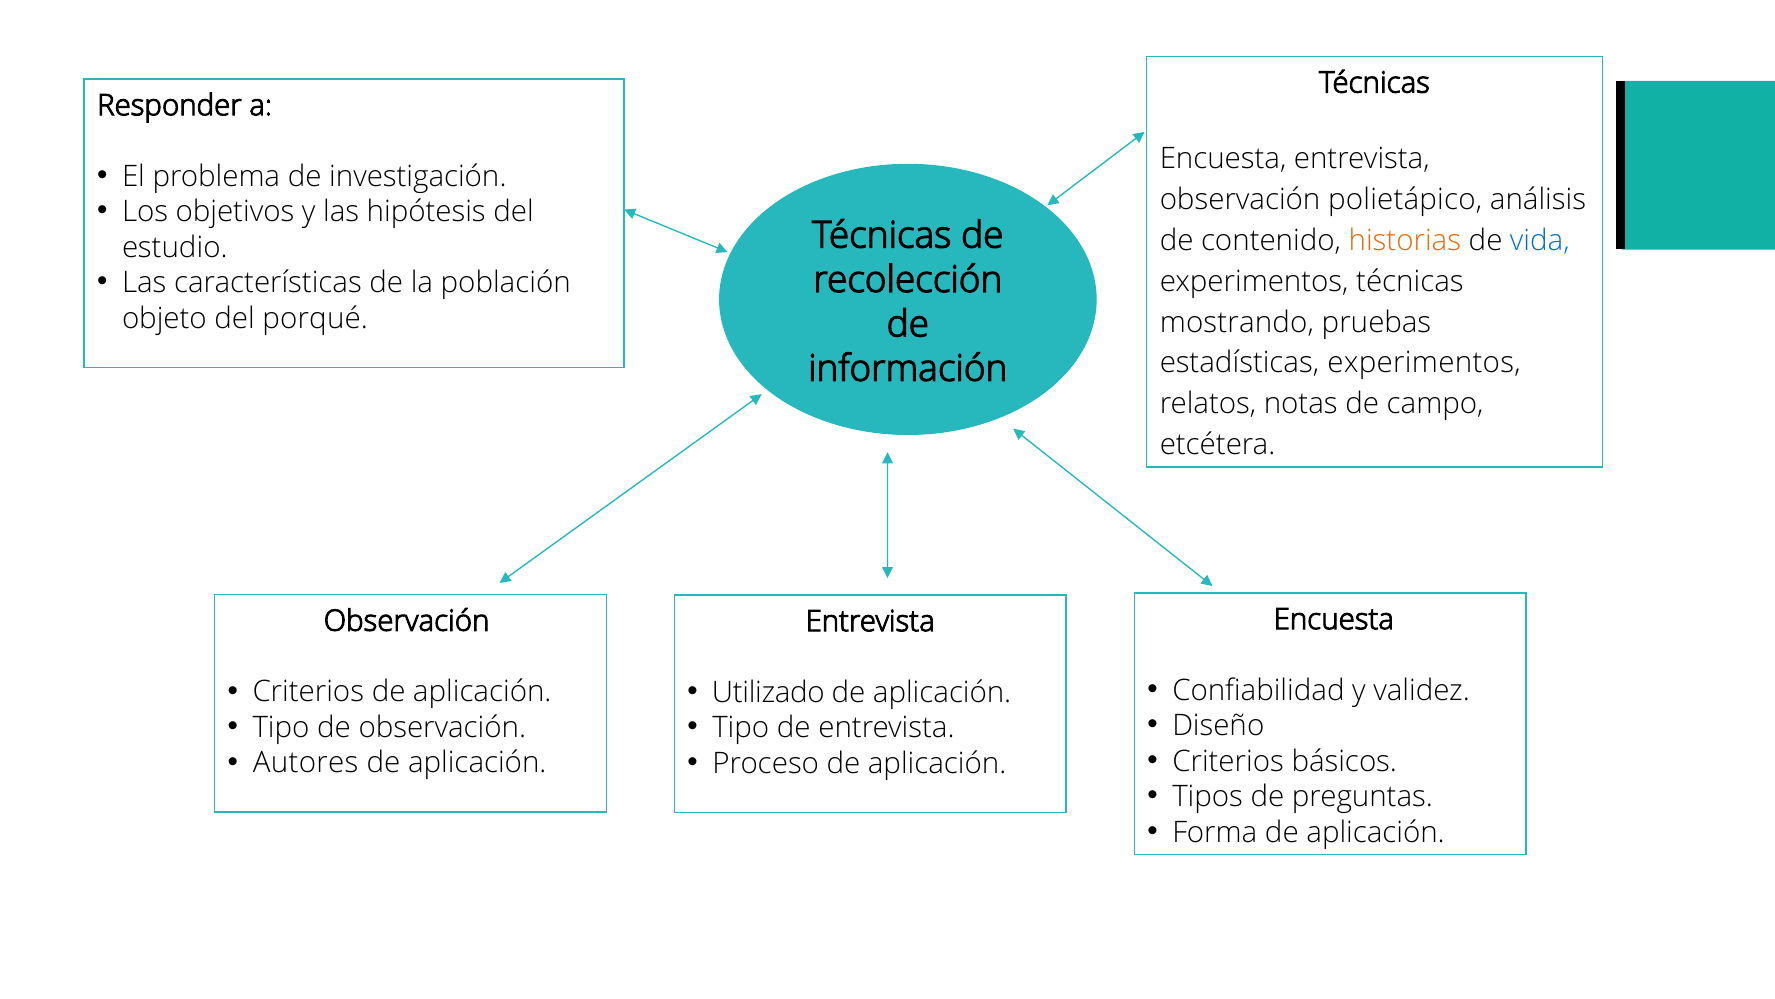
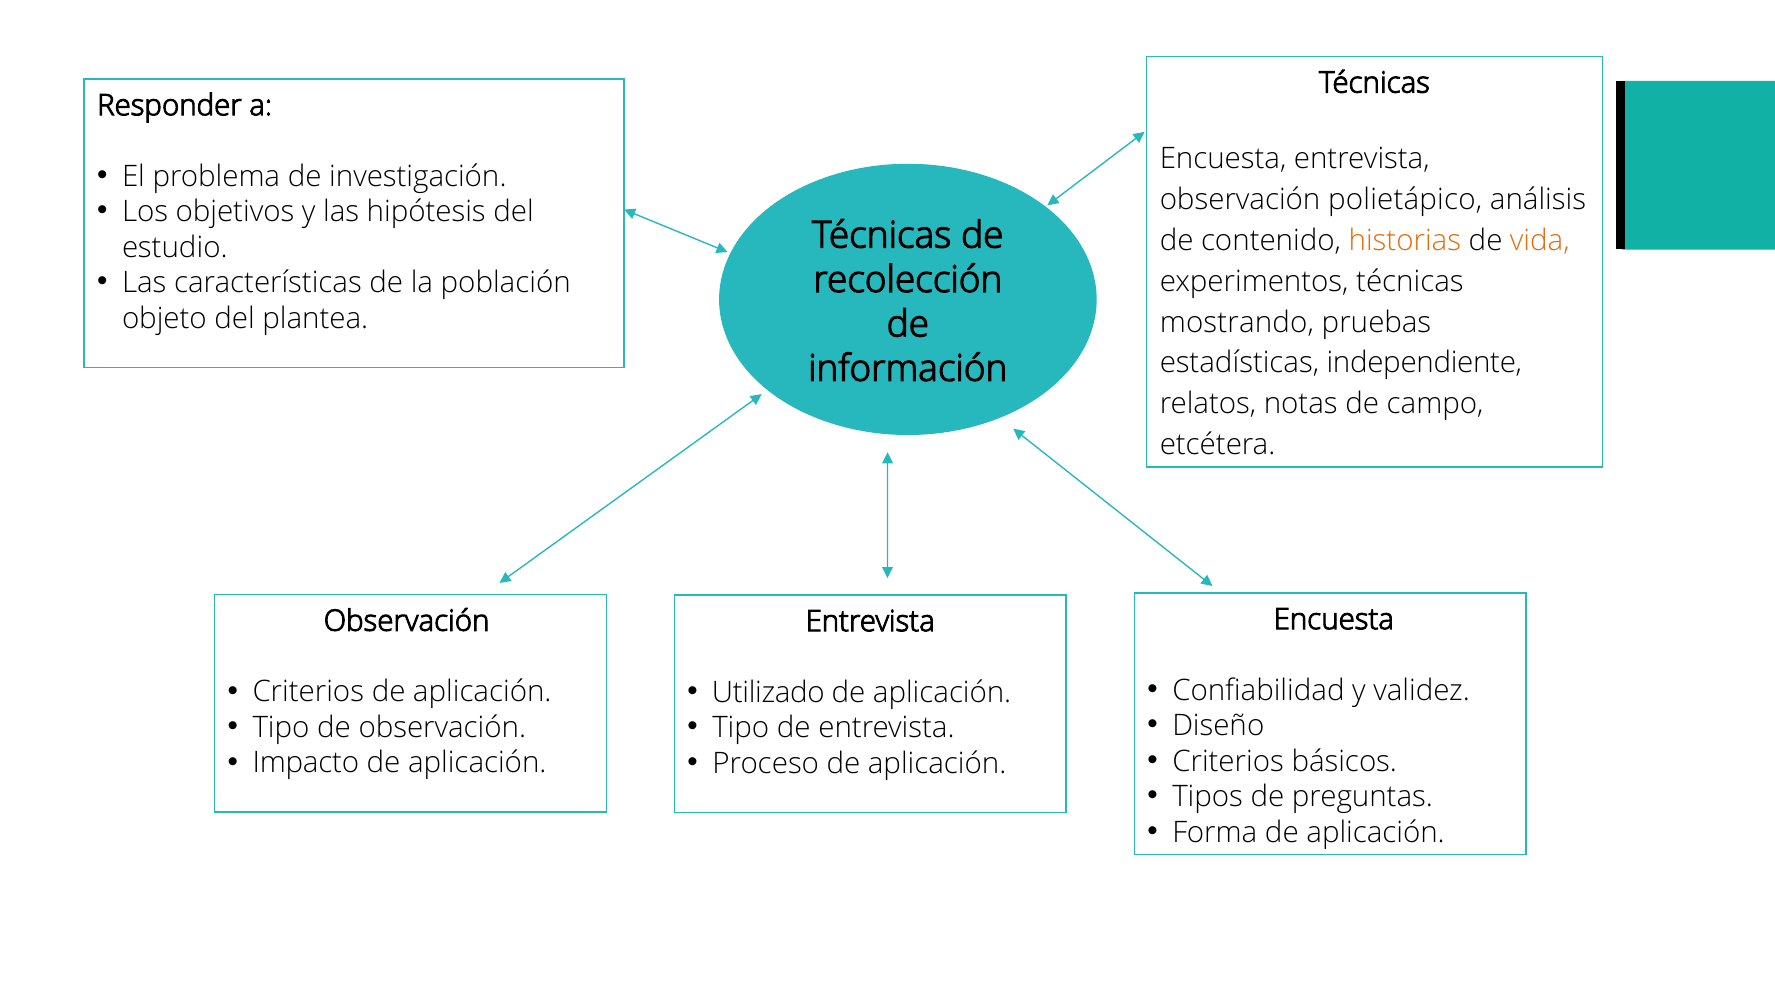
vida colour: blue -> orange
porqué: porqué -> plantea
estadísticas experimentos: experimentos -> independiente
Autores: Autores -> Impacto
